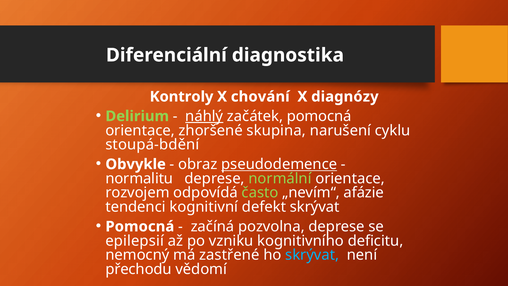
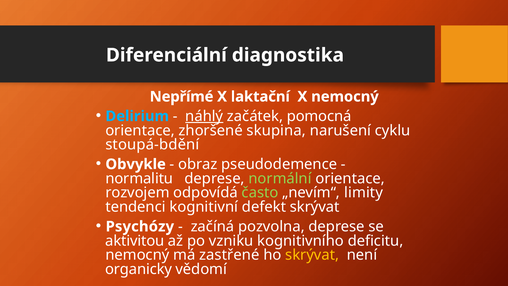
Kontroly: Kontroly -> Nepřímé
chování: chování -> laktační
X diagnózy: diagnózy -> nemocný
Delirium colour: light green -> light blue
pseudodemence underline: present -> none
afázie: afázie -> limity
Pomocná at (140, 226): Pomocná -> Psychózy
epilepsií: epilepsií -> aktivitou
skrývat at (312, 255) colour: light blue -> yellow
přechodu: přechodu -> organicky
